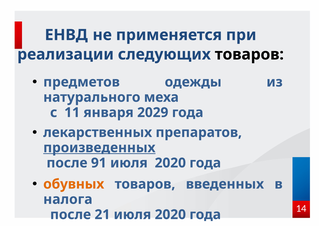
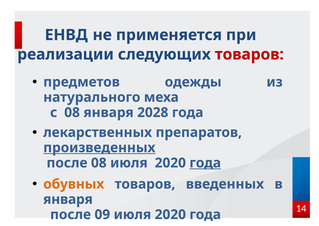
товаров at (249, 54) colour: black -> red
с 11: 11 -> 08
2029: 2029 -> 2028
после 91: 91 -> 08
года at (205, 163) underline: none -> present
налога at (68, 199): налога -> января
21: 21 -> 09
